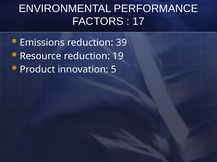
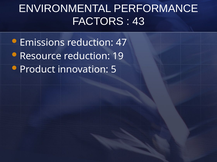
17: 17 -> 43
39: 39 -> 47
